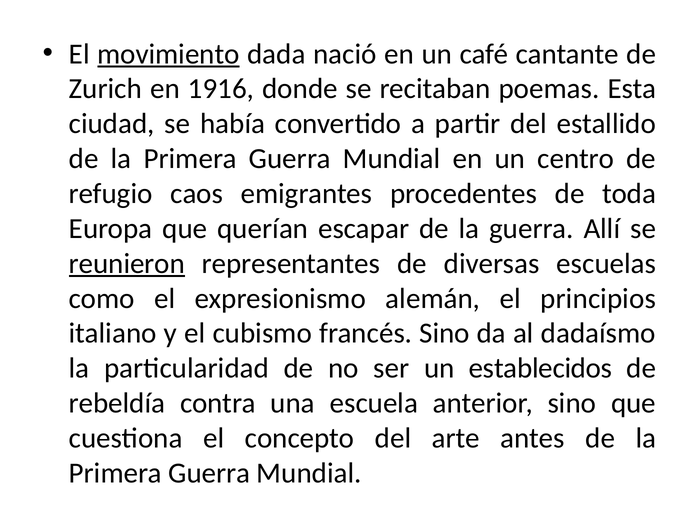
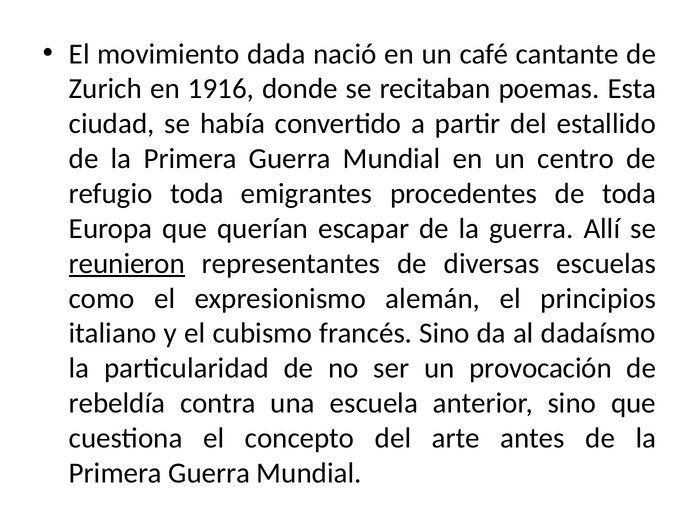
movimiento underline: present -> none
refugio caos: caos -> toda
establecidos: establecidos -> provocación
